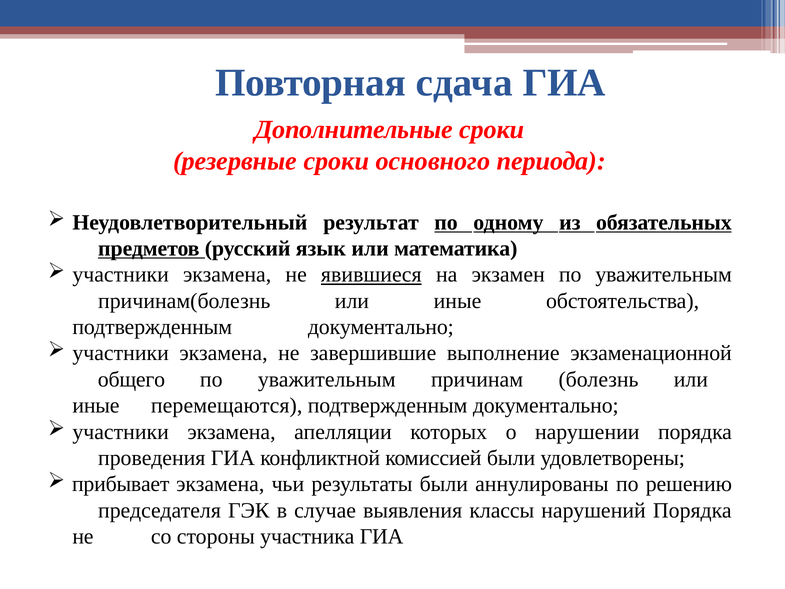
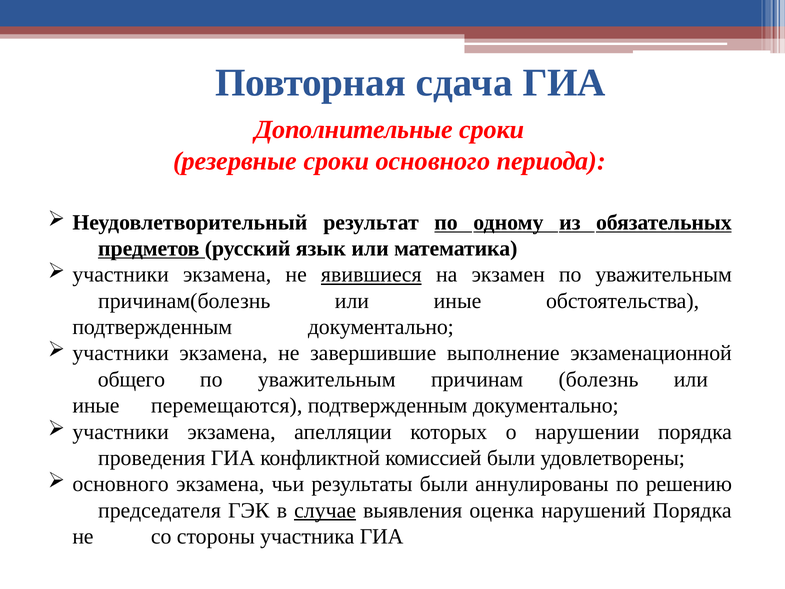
прибывает at (121, 484): прибывает -> основного
случае underline: none -> present
классы: классы -> оценка
